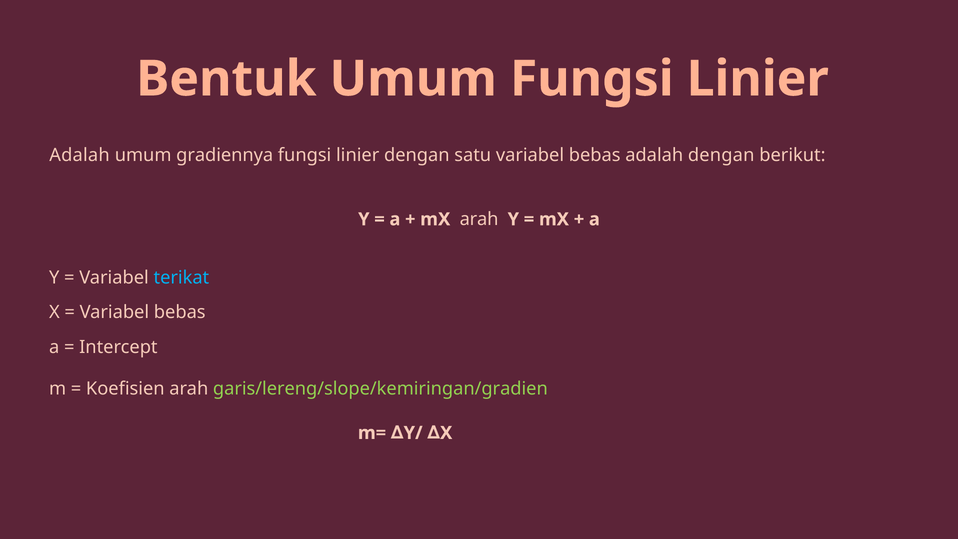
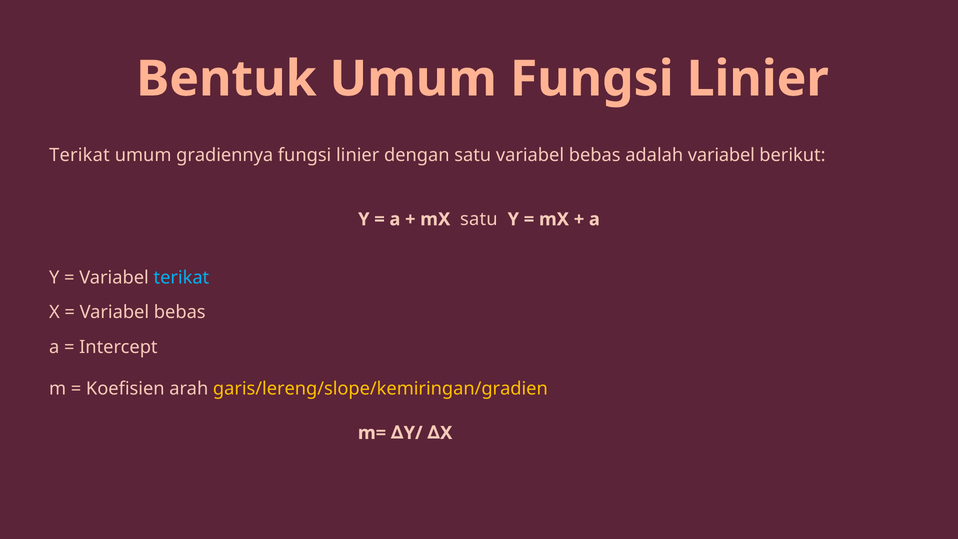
Adalah at (79, 155): Adalah -> Terikat
adalah dengan: dengan -> variabel
mX arah: arah -> satu
garis/lereng/slope/kemiringan/gradien colour: light green -> yellow
